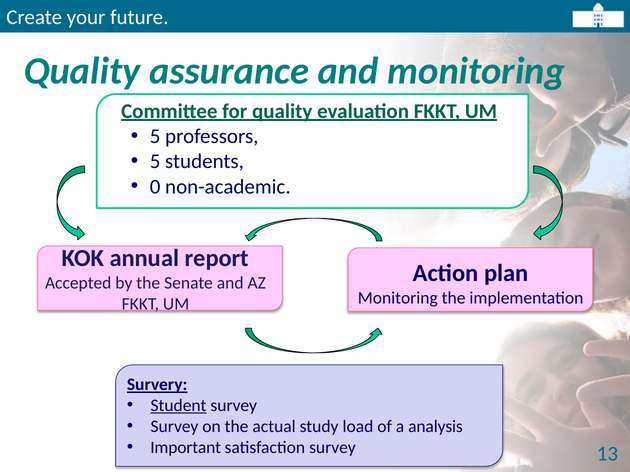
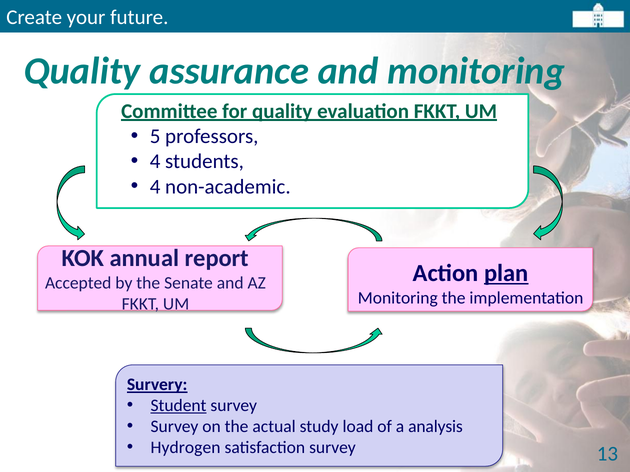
5 at (155, 162): 5 -> 4
0 at (155, 187): 0 -> 4
plan underline: none -> present
Important: Important -> Hydrogen
